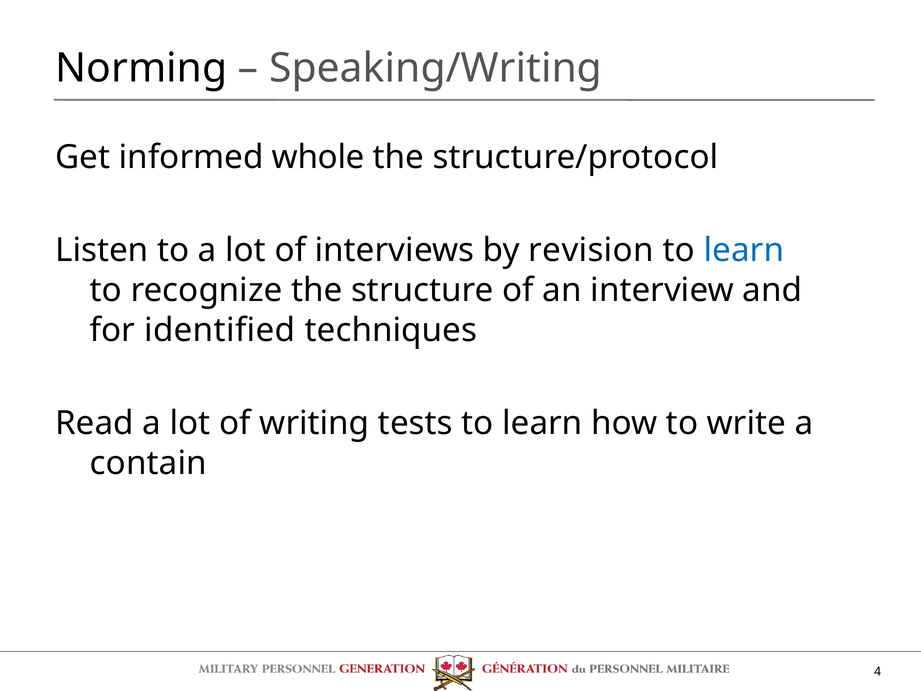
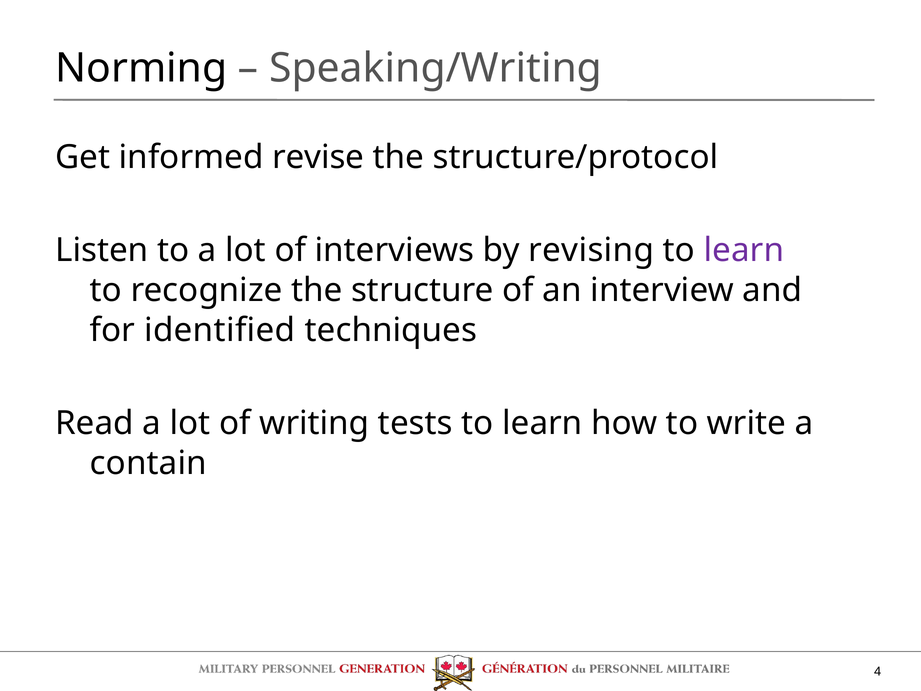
whole: whole -> revise
revision: revision -> revising
learn at (744, 250) colour: blue -> purple
